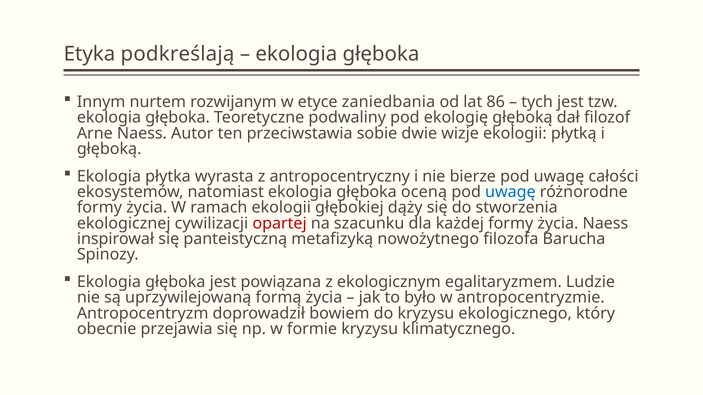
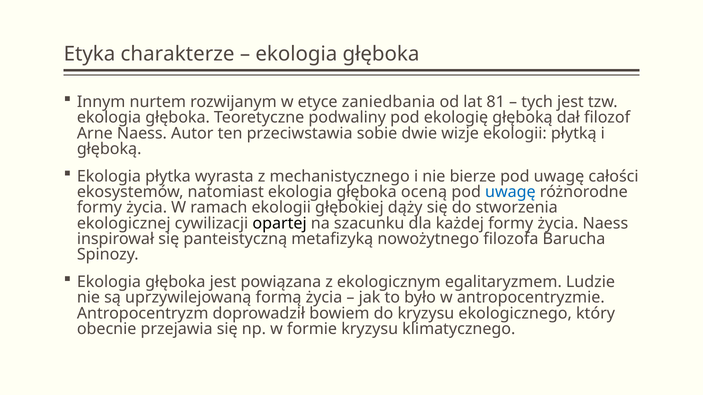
podkreślają: podkreślają -> charakterze
86: 86 -> 81
antropocentryczny: antropocentryczny -> mechanistycznego
opartej colour: red -> black
